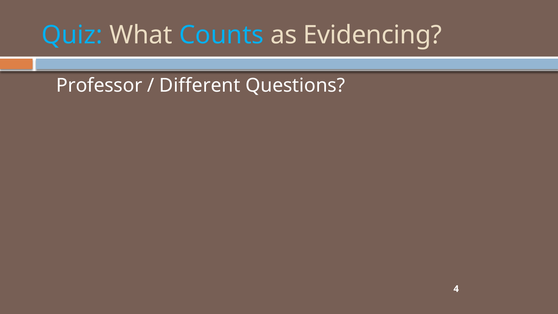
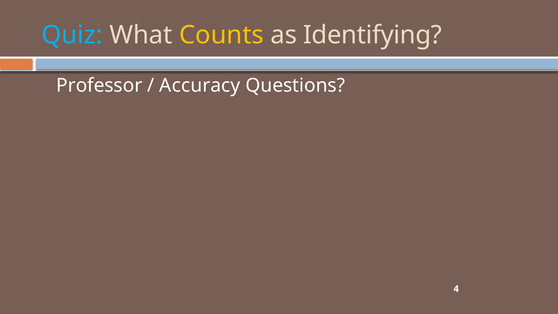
Counts colour: light blue -> yellow
Evidencing: Evidencing -> Identifying
Different: Different -> Accuracy
